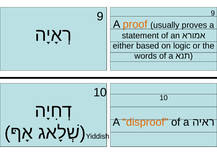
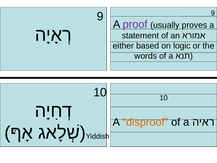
proof colour: orange -> purple
